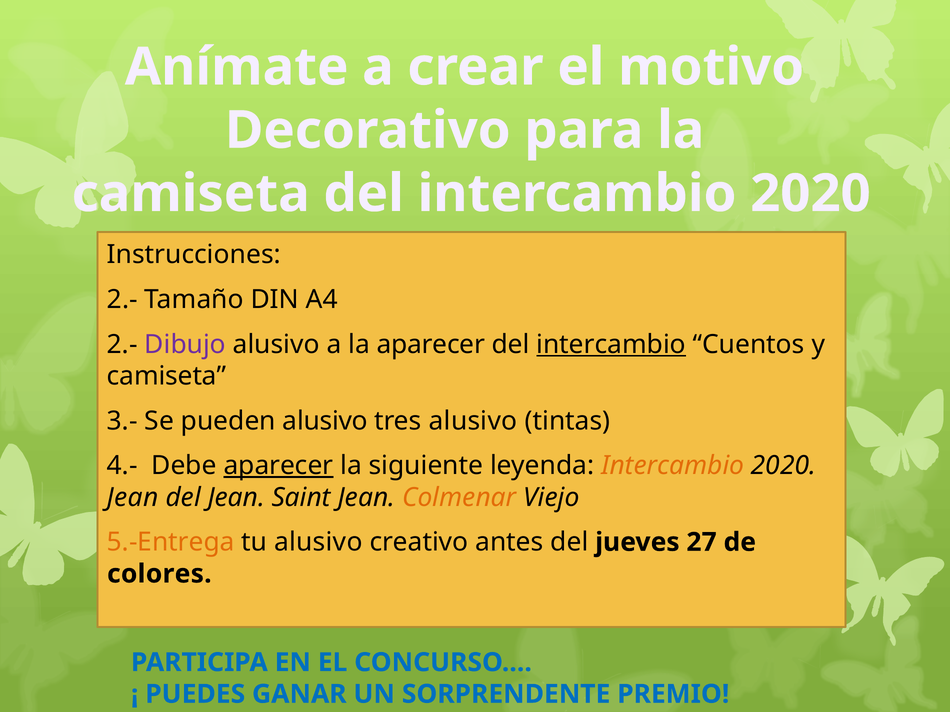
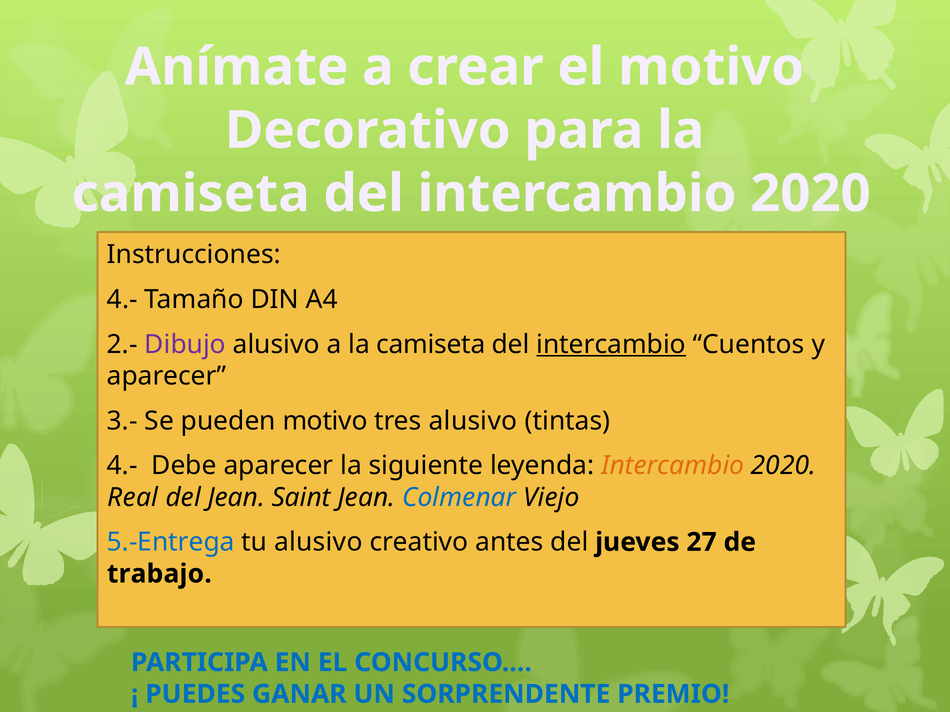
2.- at (122, 300): 2.- -> 4.-
a la aparecer: aparecer -> camiseta
camiseta at (167, 376): camiseta -> aparecer
pueden alusivo: alusivo -> motivo
aparecer at (278, 466) underline: present -> none
Jean at (133, 498): Jean -> Real
Colmenar colour: orange -> blue
5.-Entrega colour: orange -> blue
colores: colores -> trabajo
